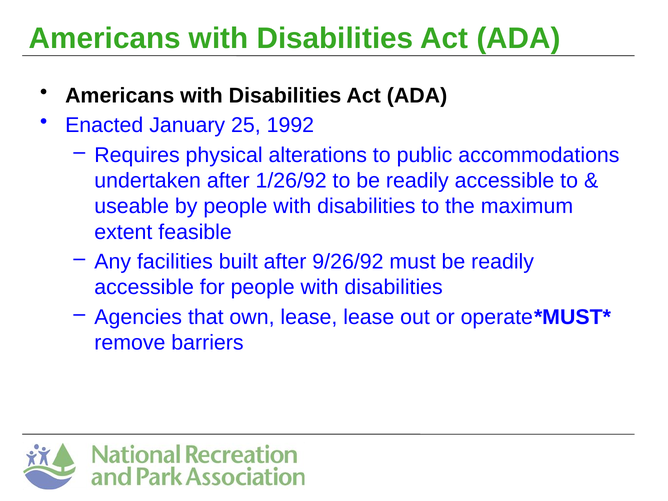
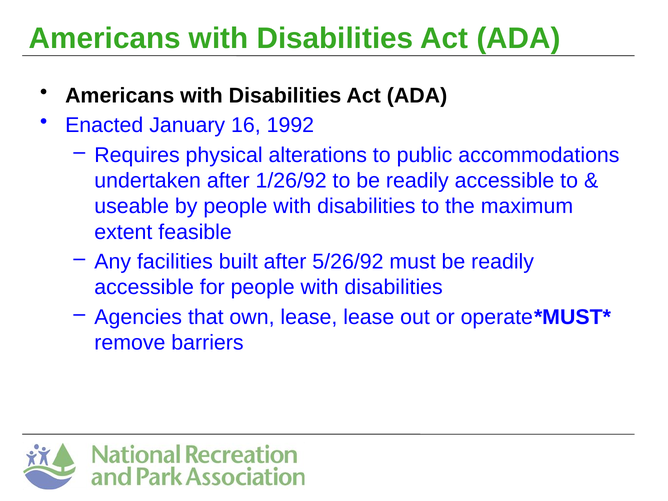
25: 25 -> 16
9/26/92: 9/26/92 -> 5/26/92
